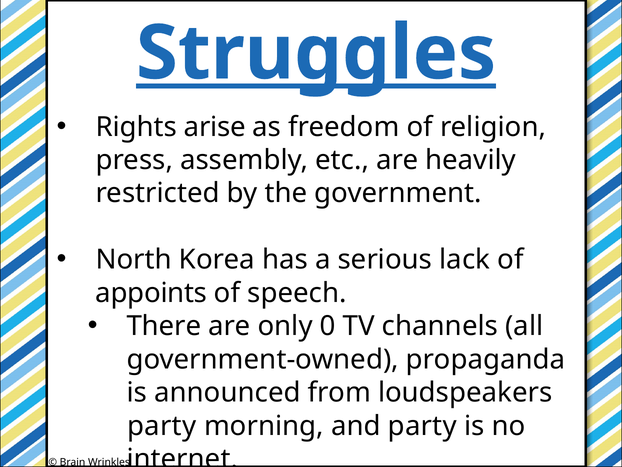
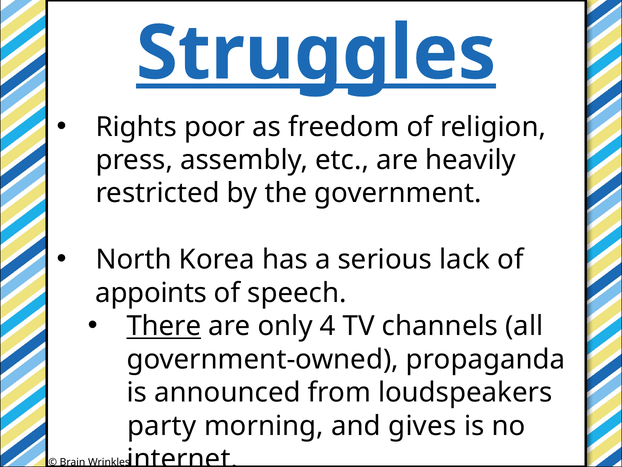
arise: arise -> poor
There underline: none -> present
0: 0 -> 4
and party: party -> gives
